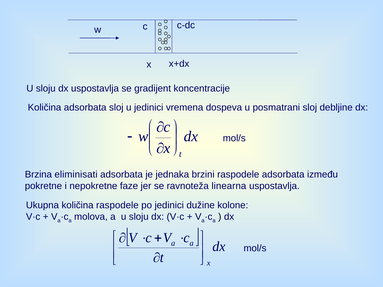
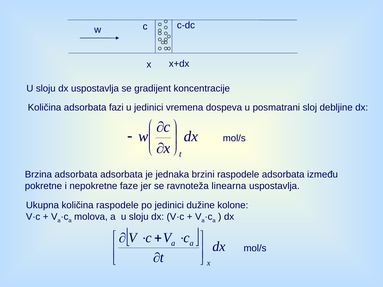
adsorbata sloj: sloj -> fazi
Brzina eliminisati: eliminisati -> adsorbata
